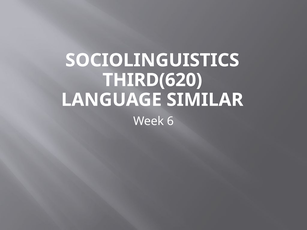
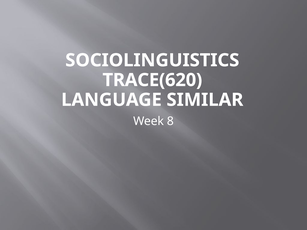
THIRD(620: THIRD(620 -> TRACE(620
6: 6 -> 8
